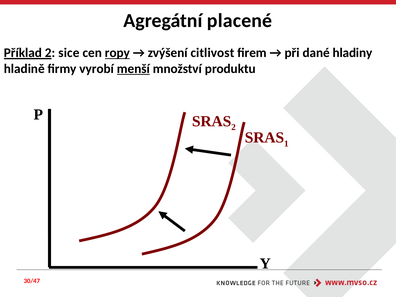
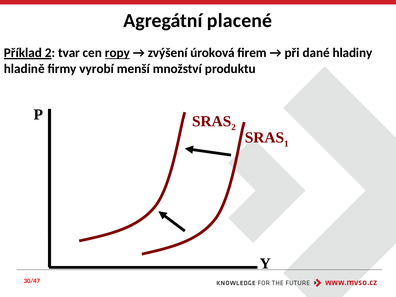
sice: sice -> tvar
citlivost: citlivost -> úroková
menší underline: present -> none
